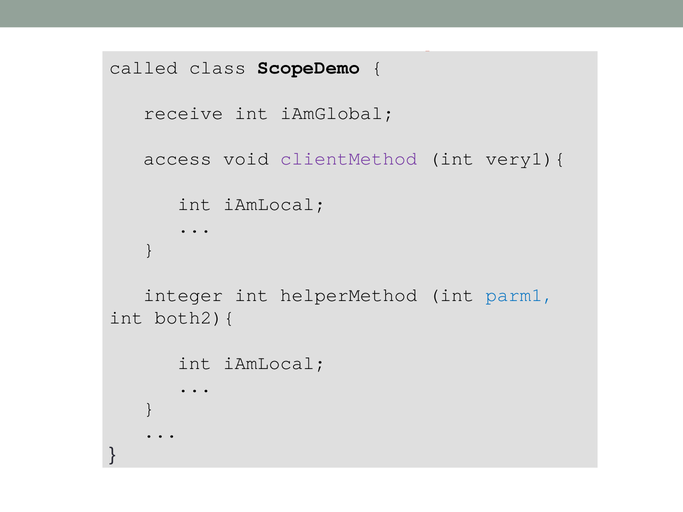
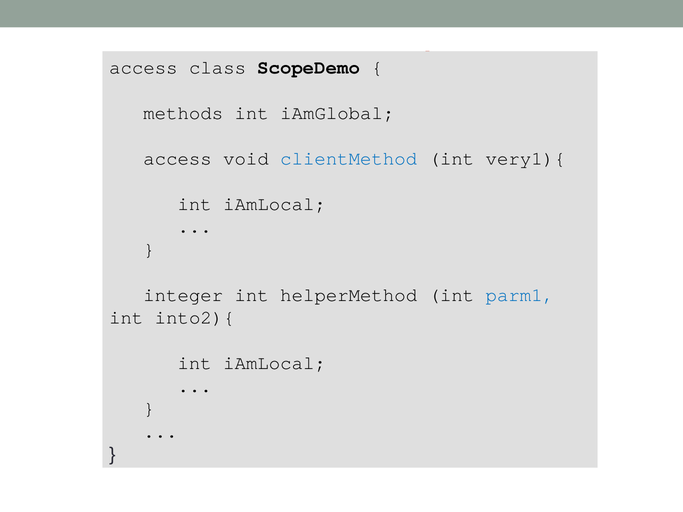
called at (143, 67): called -> access
receive: receive -> methods
clientMethod colour: purple -> blue
both2){: both2){ -> into2){
